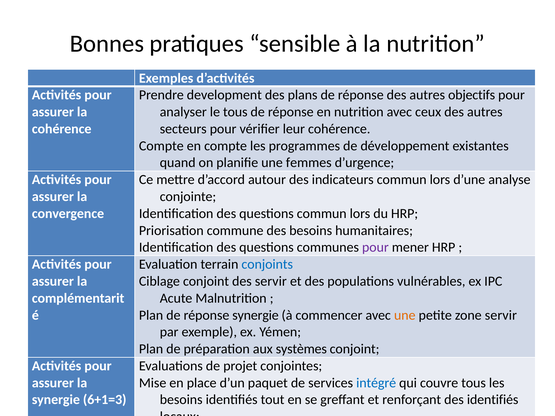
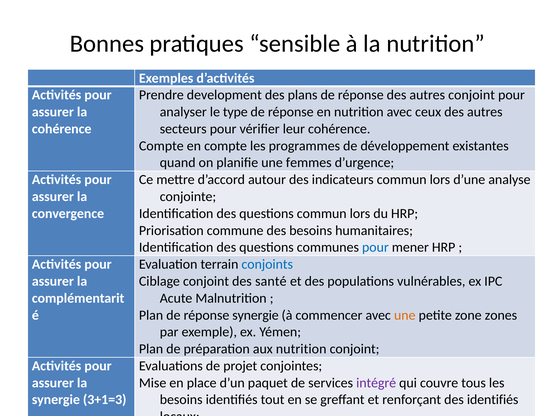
autres objectifs: objectifs -> conjoint
le tous: tous -> type
pour at (375, 248) colour: purple -> blue
des servir: servir -> santé
zone servir: servir -> zones
aux systèmes: systèmes -> nutrition
intégré colour: blue -> purple
6+1=3: 6+1=3 -> 3+1=3
